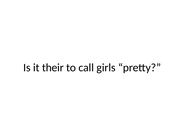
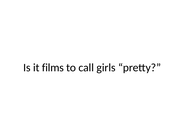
their: their -> films
